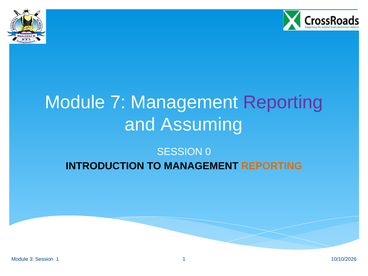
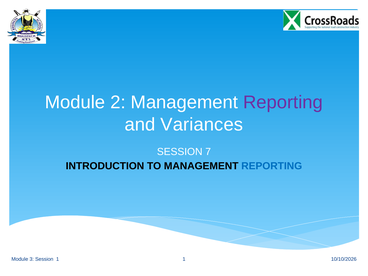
7: 7 -> 2
Assuming: Assuming -> Variances
0: 0 -> 7
REPORTING at (272, 166) colour: orange -> blue
